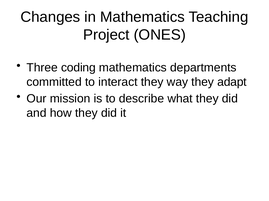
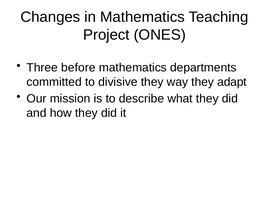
coding: coding -> before
interact: interact -> divisive
